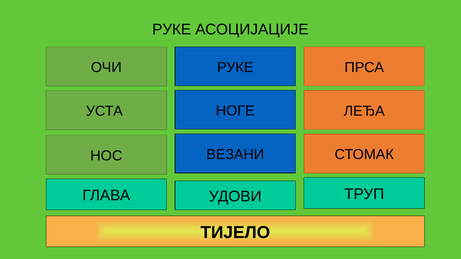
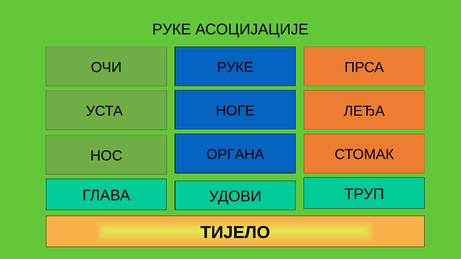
ВЕЗАНИ: ВЕЗАНИ -> ОРГАНА
